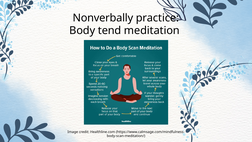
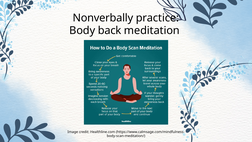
tend: tend -> back
